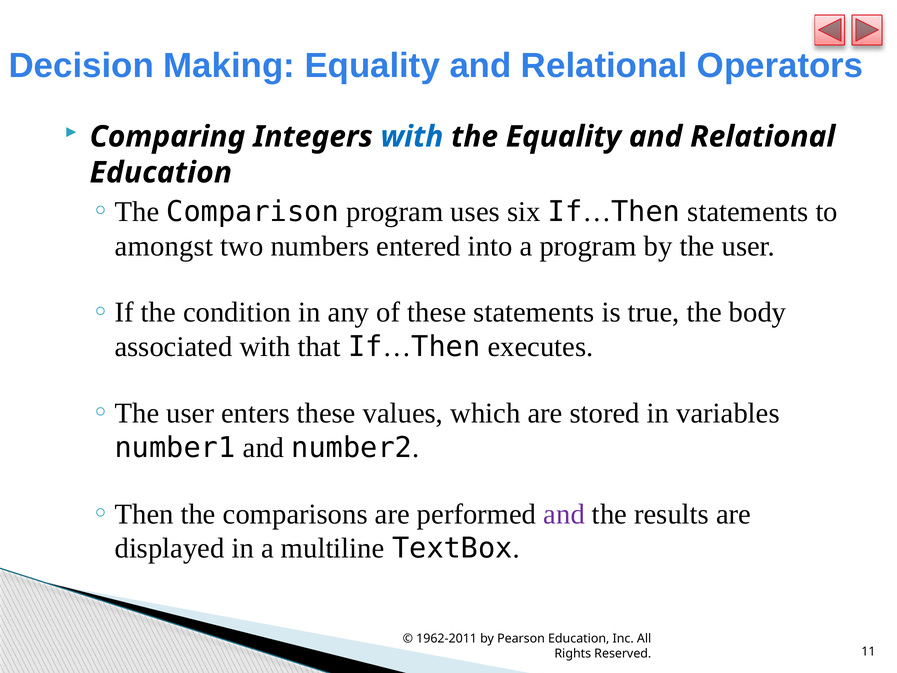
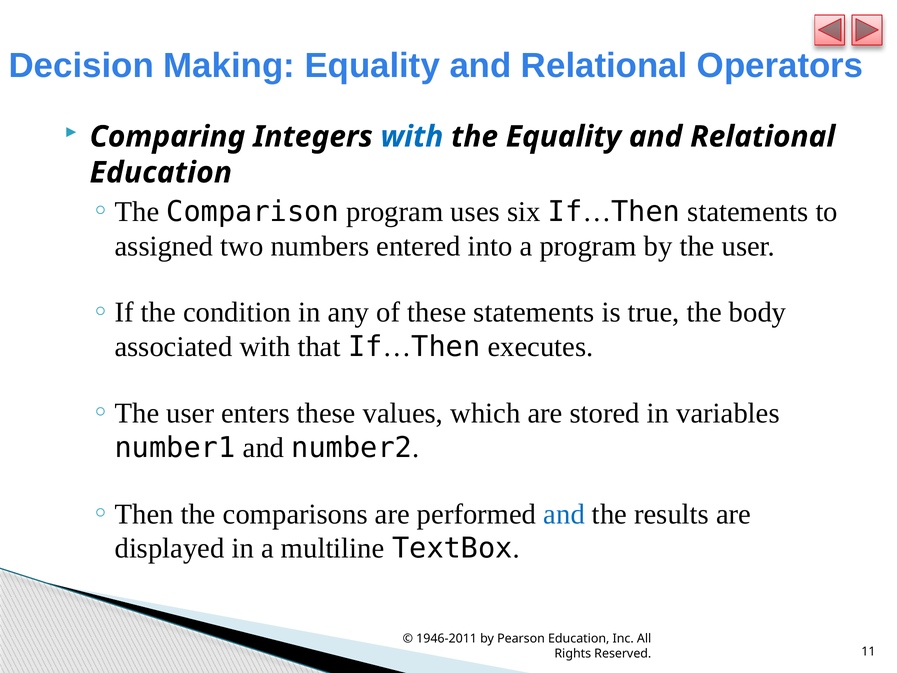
amongst: amongst -> assigned
and at (564, 514) colour: purple -> blue
1962-2011: 1962-2011 -> 1946-2011
